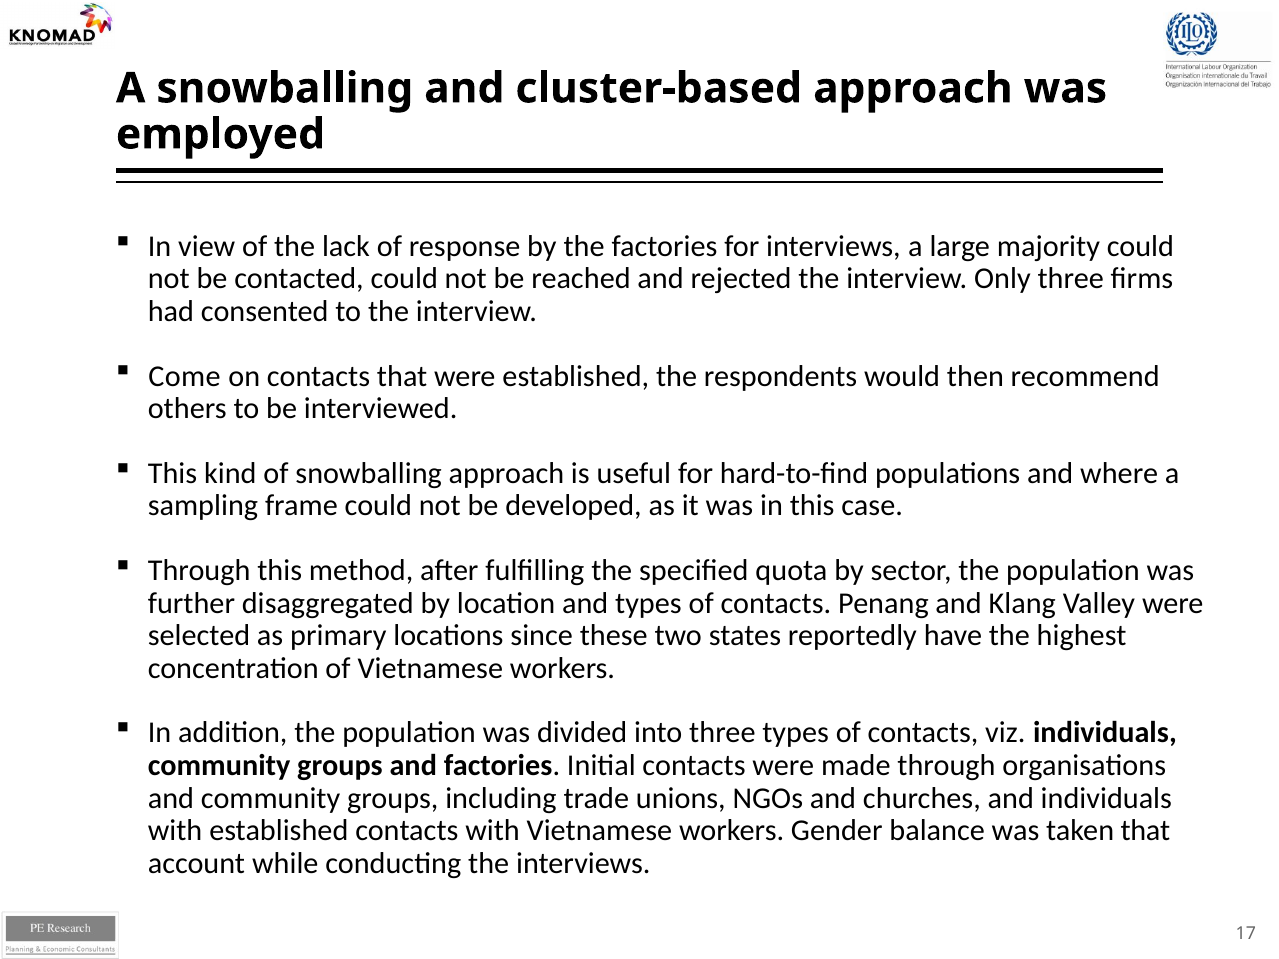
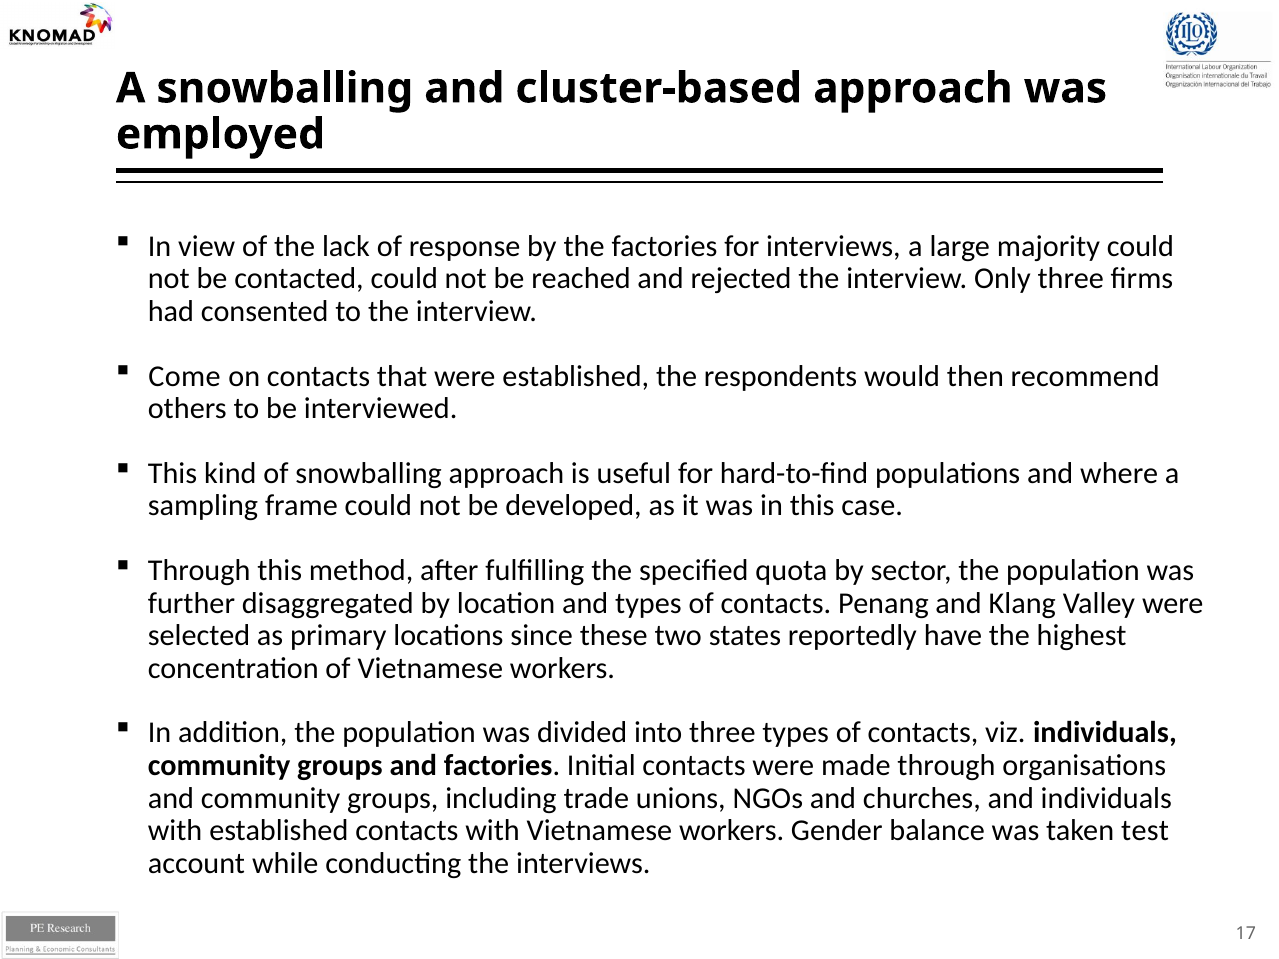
taken that: that -> test
